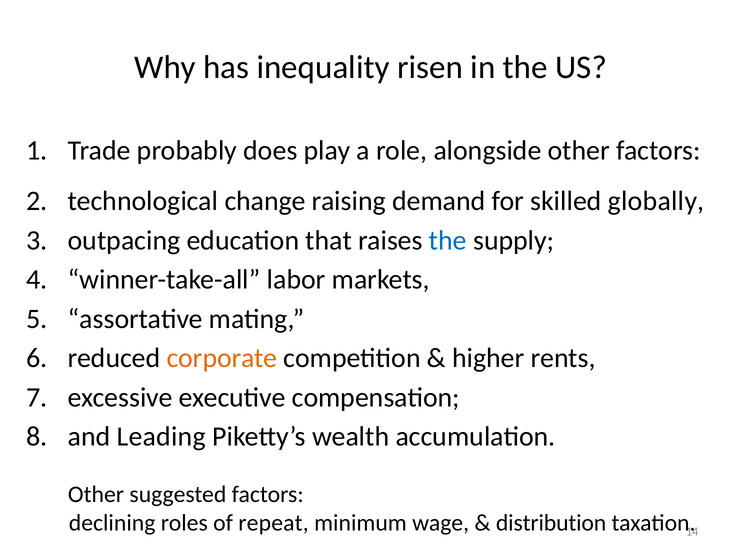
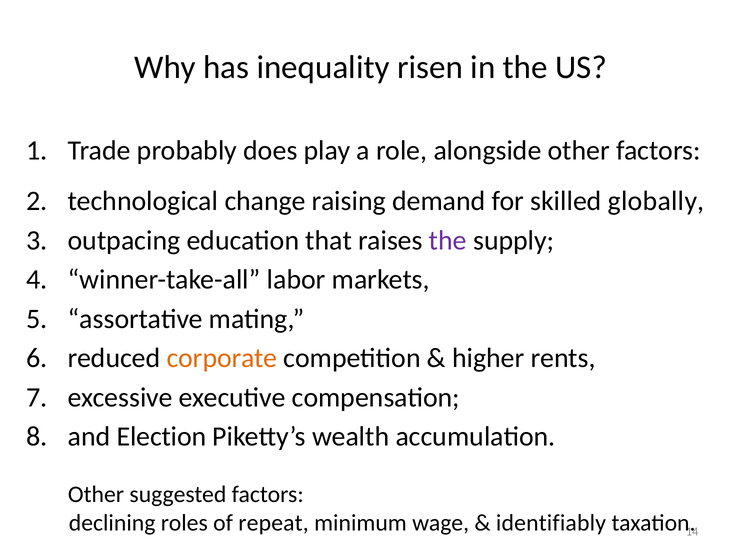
the at (448, 240) colour: blue -> purple
Leading: Leading -> Election
distribution: distribution -> identifiably
